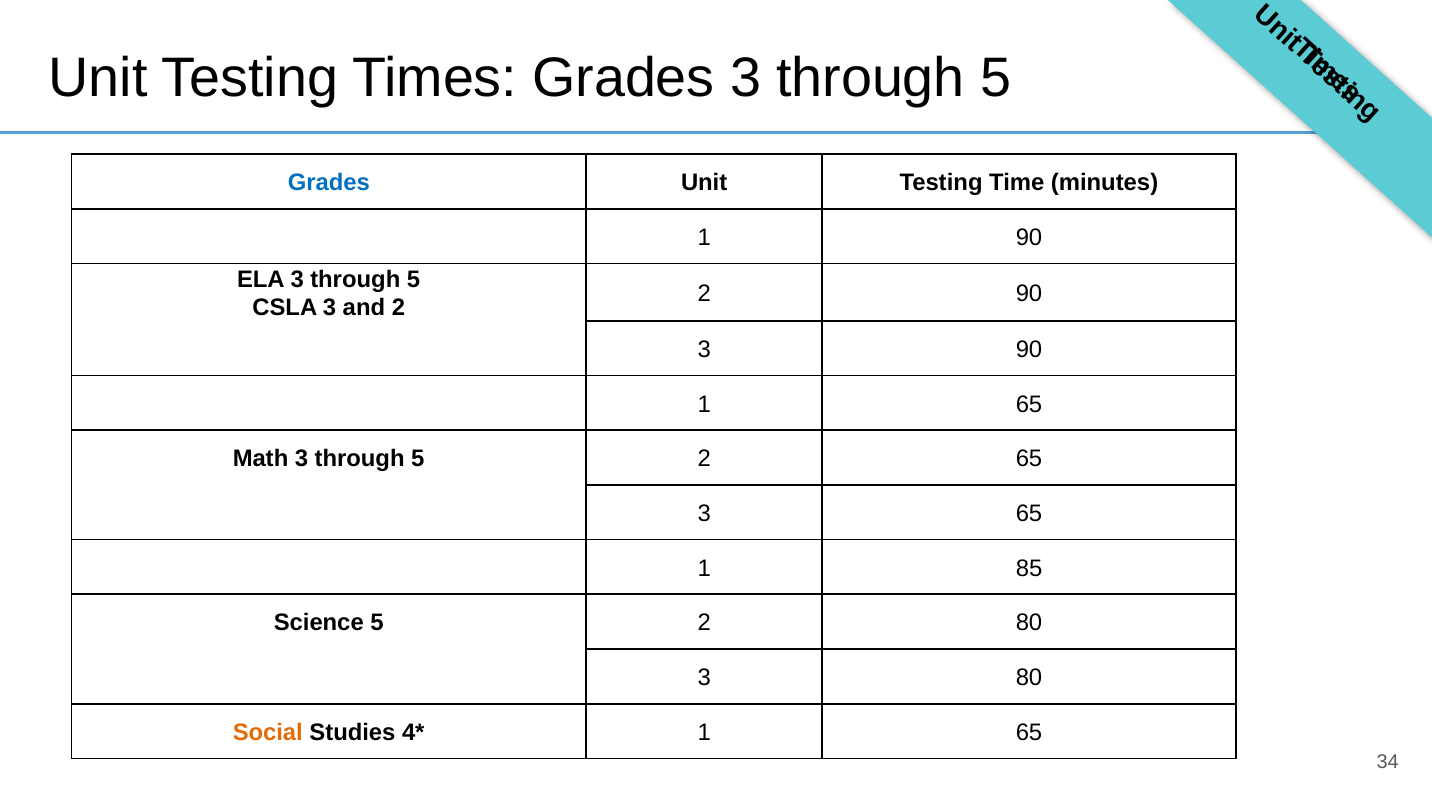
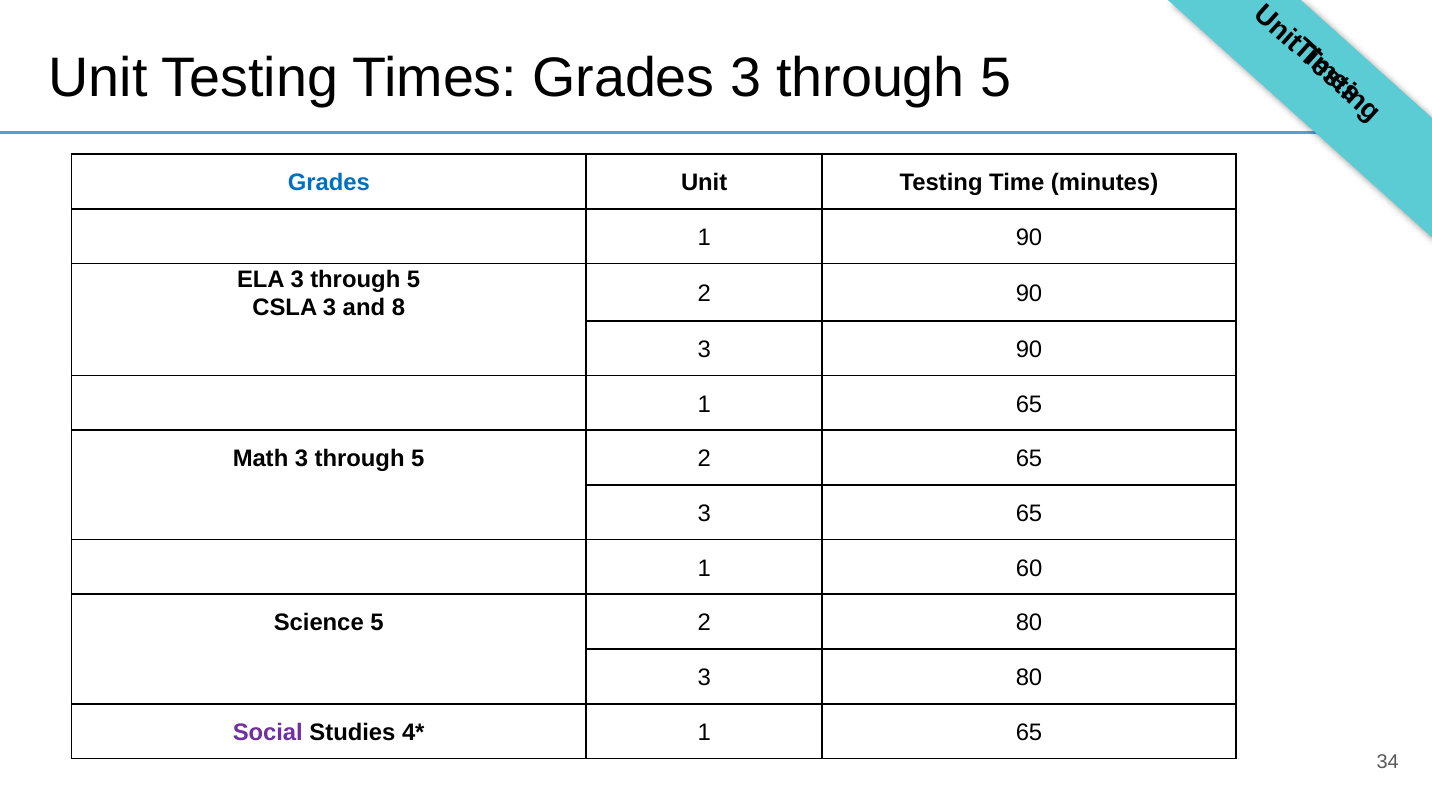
and 2: 2 -> 8
85: 85 -> 60
Social colour: orange -> purple
